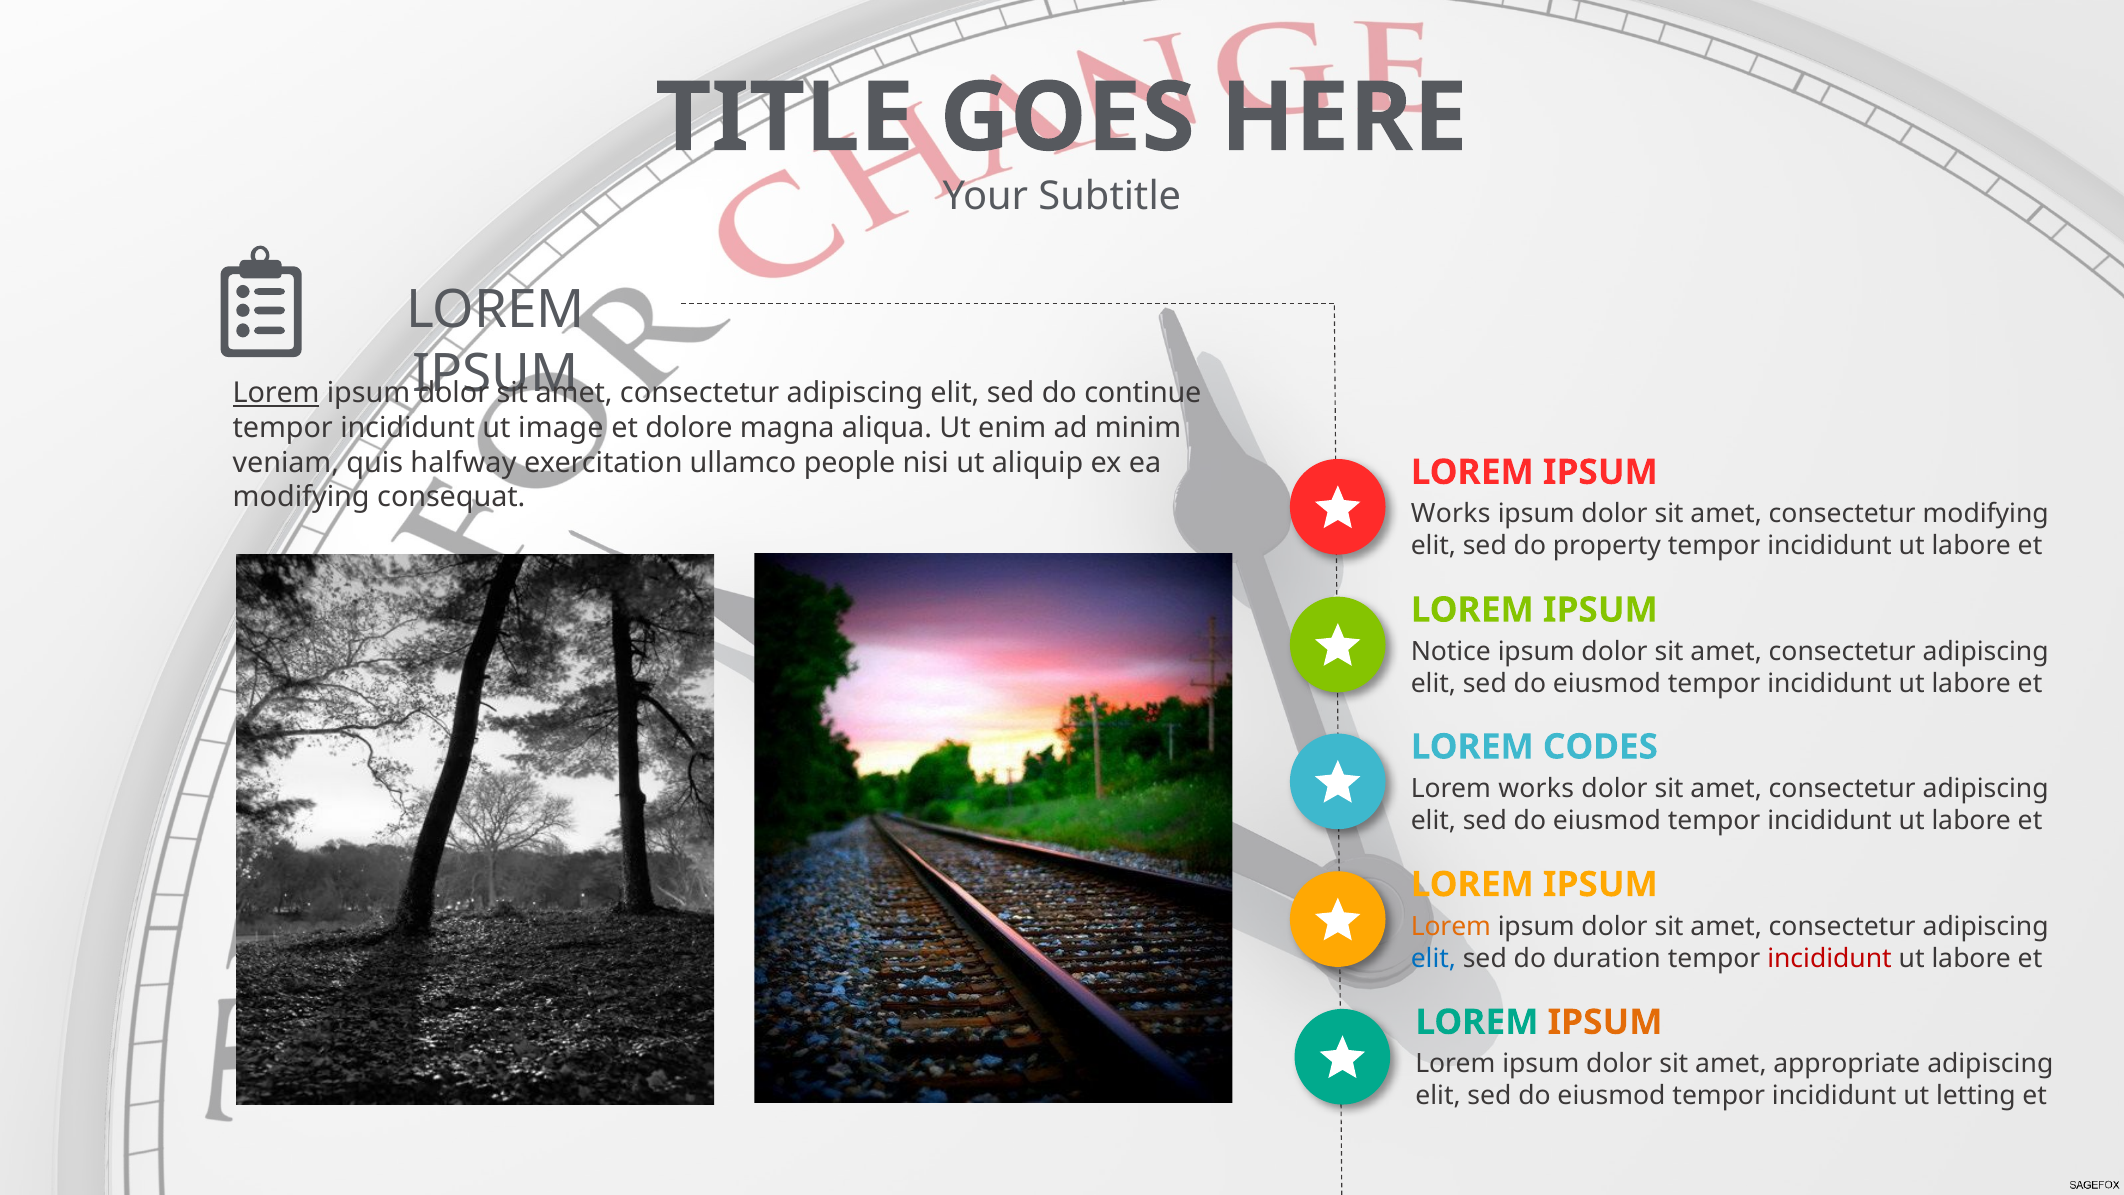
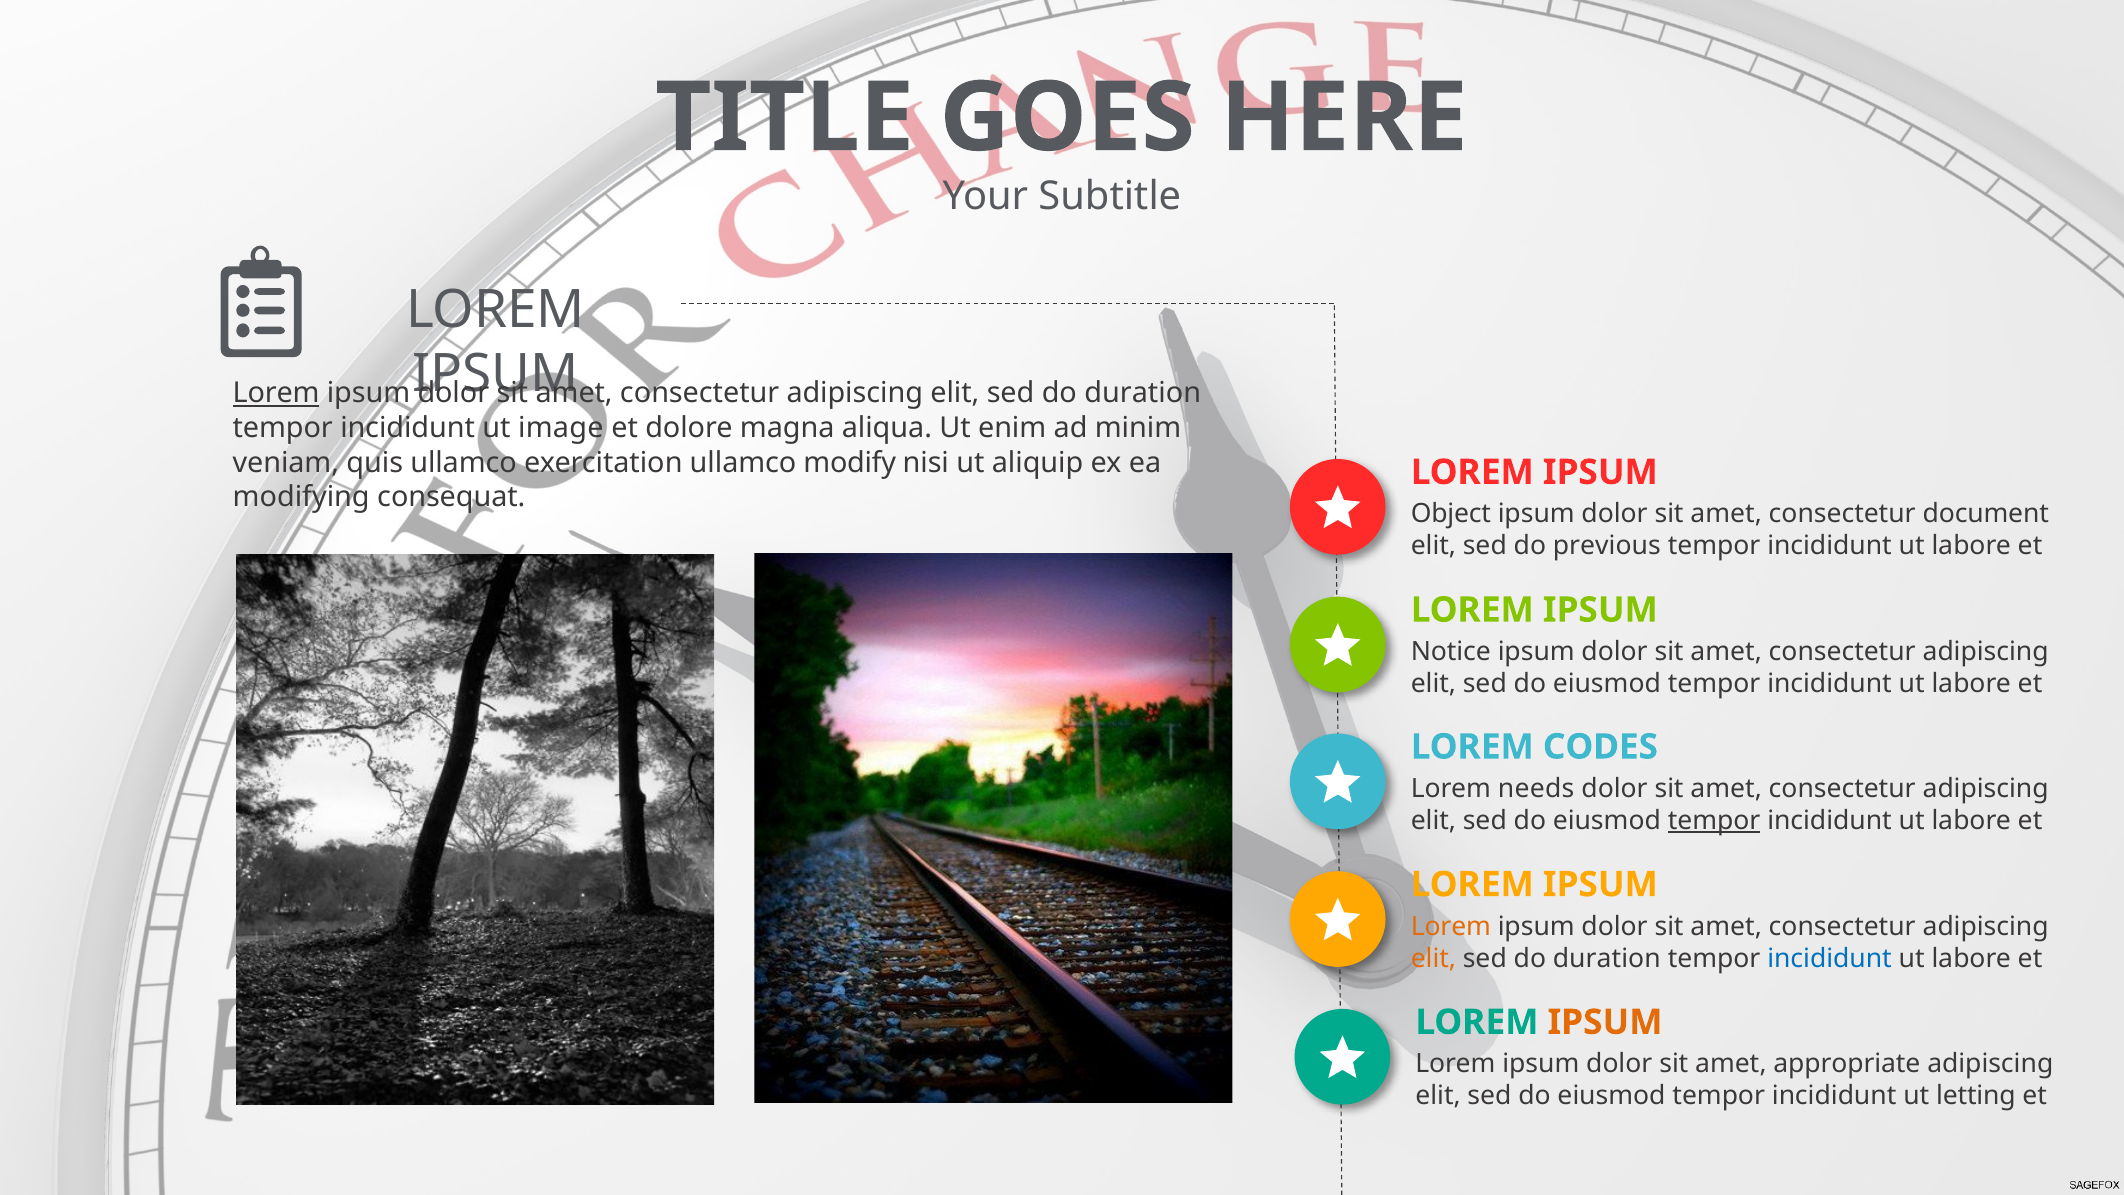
continue at (1143, 393): continue -> duration
quis halfway: halfway -> ullamco
people: people -> modify
Works at (1451, 514): Works -> Object
consectetur modifying: modifying -> document
property: property -> previous
Lorem works: works -> needs
tempor at (1714, 820) underline: none -> present
elit at (1433, 958) colour: blue -> orange
incididunt at (1830, 958) colour: red -> blue
